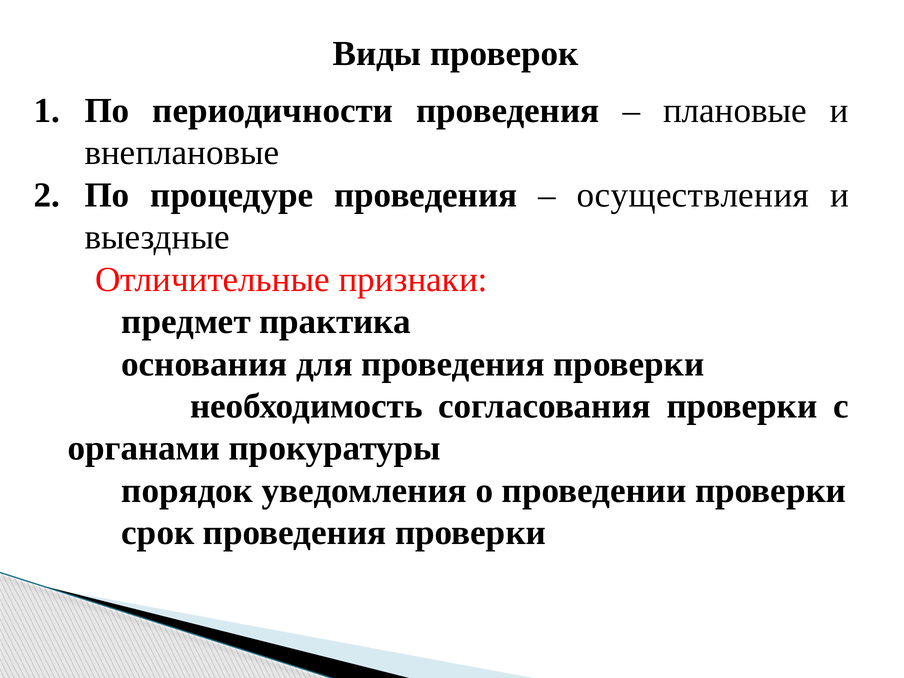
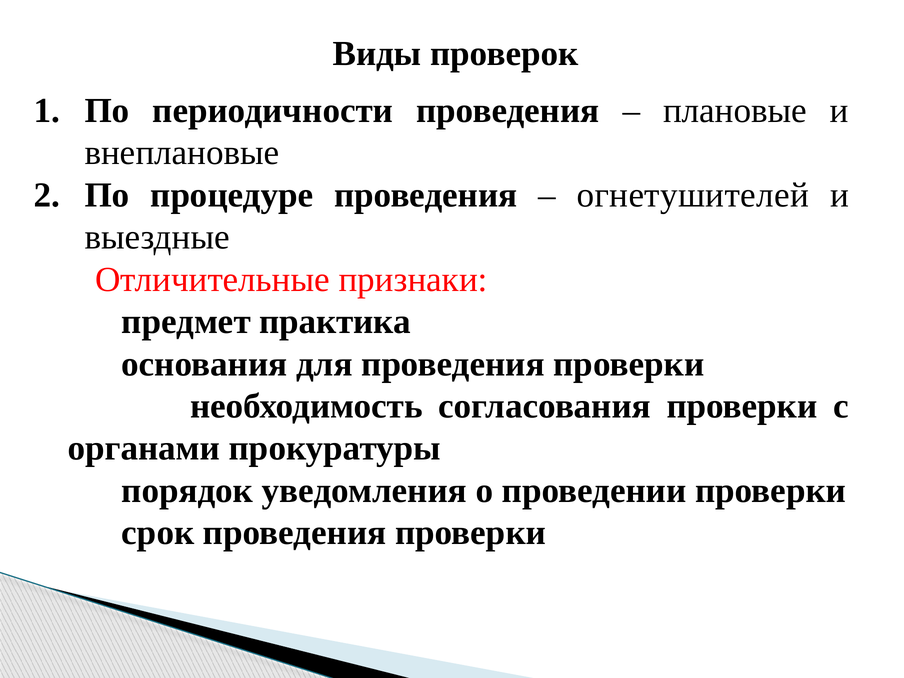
осуществления: осуществления -> огнетушителей
